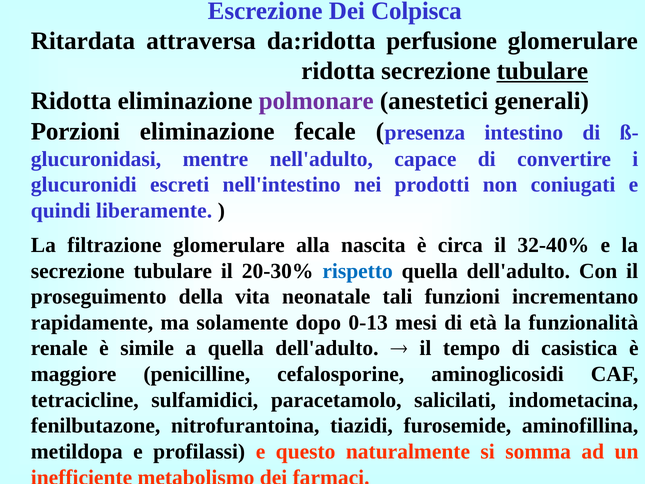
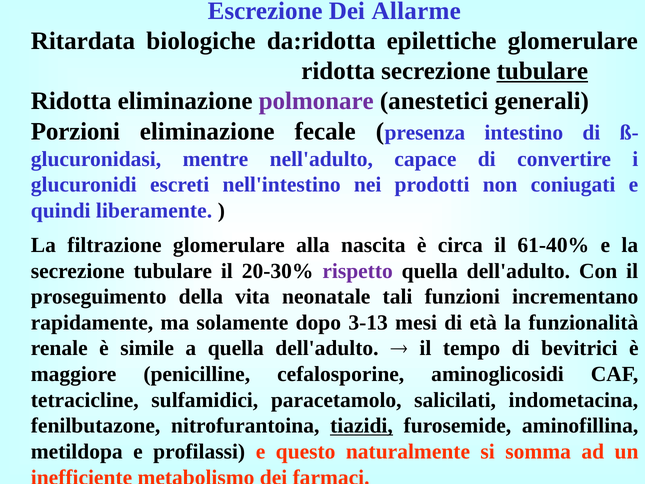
Colpisca: Colpisca -> Allarme
attraversa: attraversa -> biologiche
perfusione: perfusione -> epilettiche
32-40%: 32-40% -> 61-40%
rispetto colour: blue -> purple
0-13: 0-13 -> 3-13
casistica: casistica -> bevitrici
tiazidi underline: none -> present
